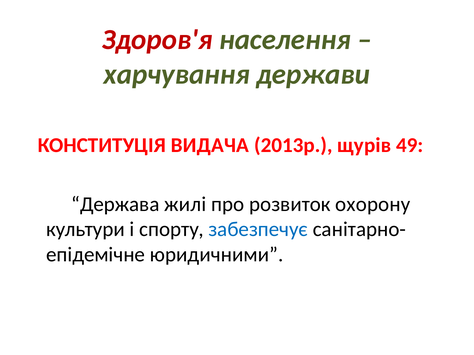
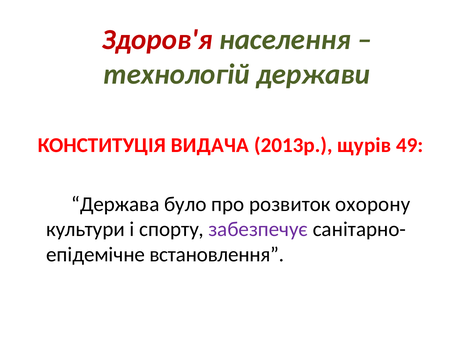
харчування: харчування -> технологій
жилі: жилі -> було
забезпечує colour: blue -> purple
юридичними: юридичними -> встановлення
